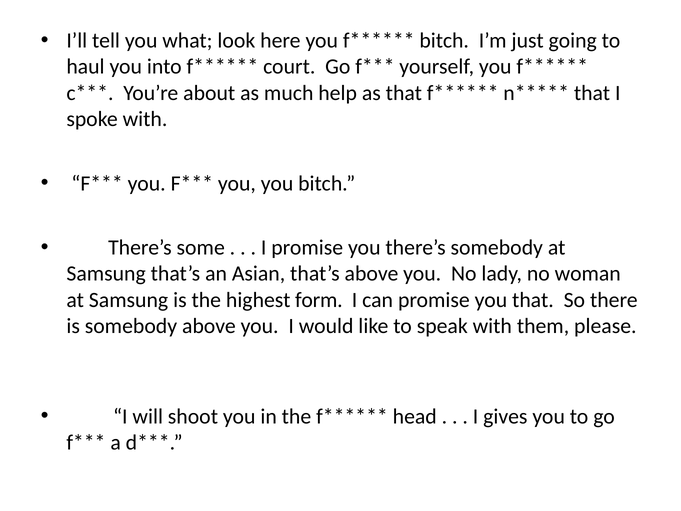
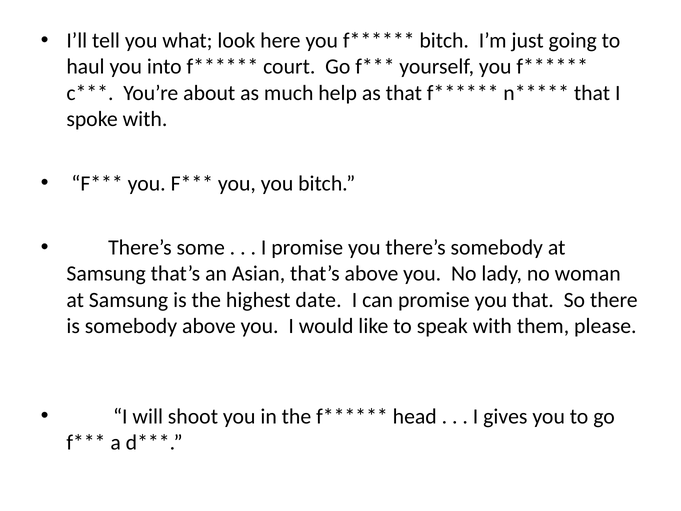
form: form -> date
